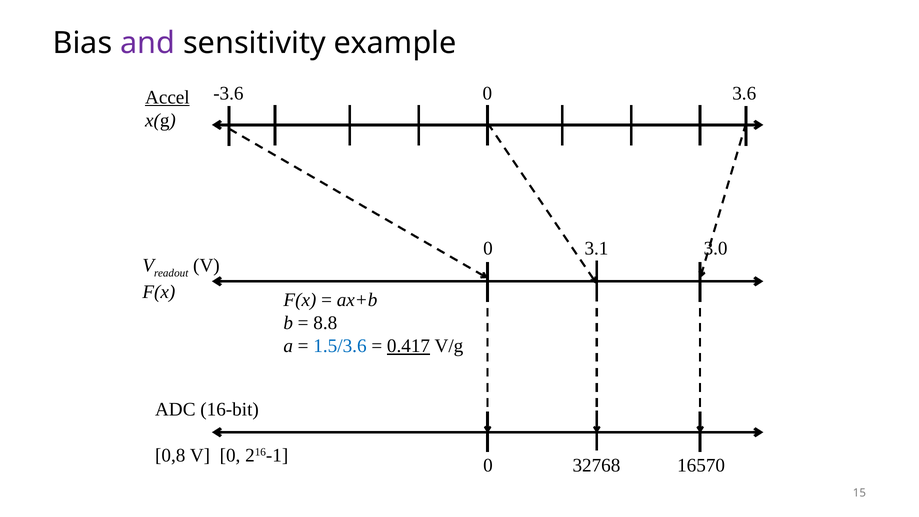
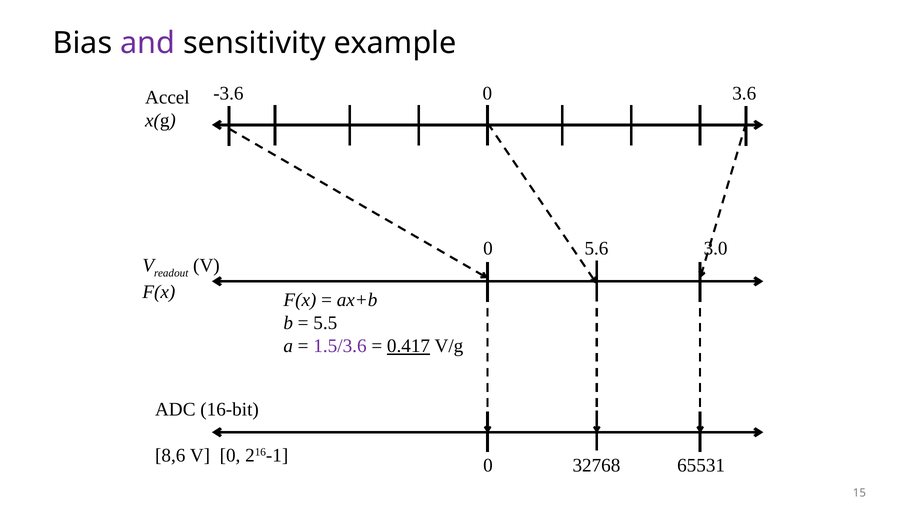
Accel underline: present -> none
3.1: 3.1 -> 5.6
8.8: 8.8 -> 5.5
1.5/3.6 colour: blue -> purple
0,8: 0,8 -> 8,6
16570: 16570 -> 65531
